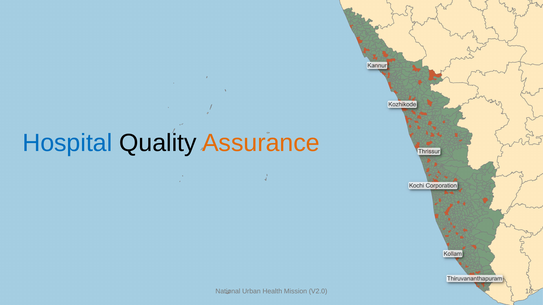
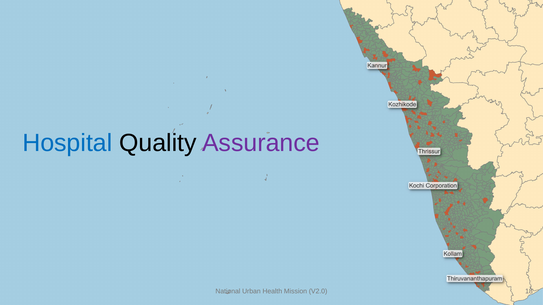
Assurance colour: orange -> purple
